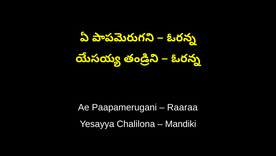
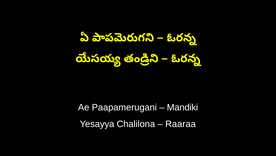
Raaraa: Raaraa -> Mandiki
Mandiki: Mandiki -> Raaraa
